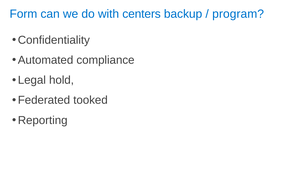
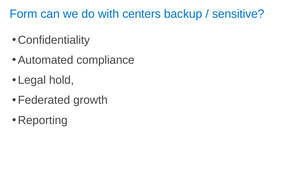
program: program -> sensitive
tooked: tooked -> growth
